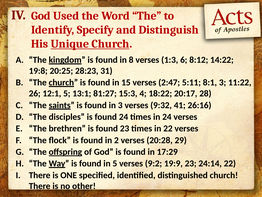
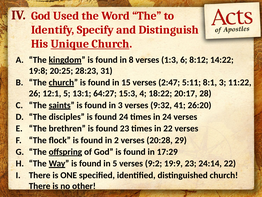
81:27: 81:27 -> 64:27
26:16: 26:16 -> 26:20
